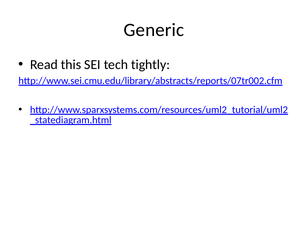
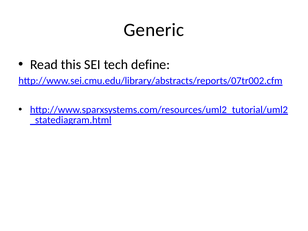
tightly: tightly -> define
